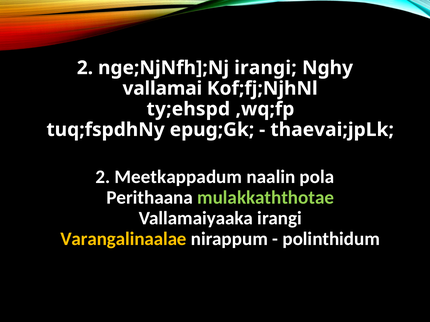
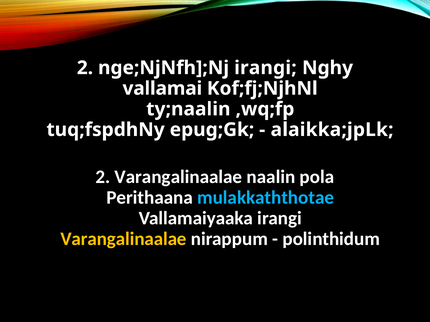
ty;ehspd: ty;ehspd -> ty;naalin
thaevai;jpLk: thaevai;jpLk -> alaikka;jpLk
2 Meetkappadum: Meetkappadum -> Varangalinaalae
mulakkaththotae colour: light green -> light blue
